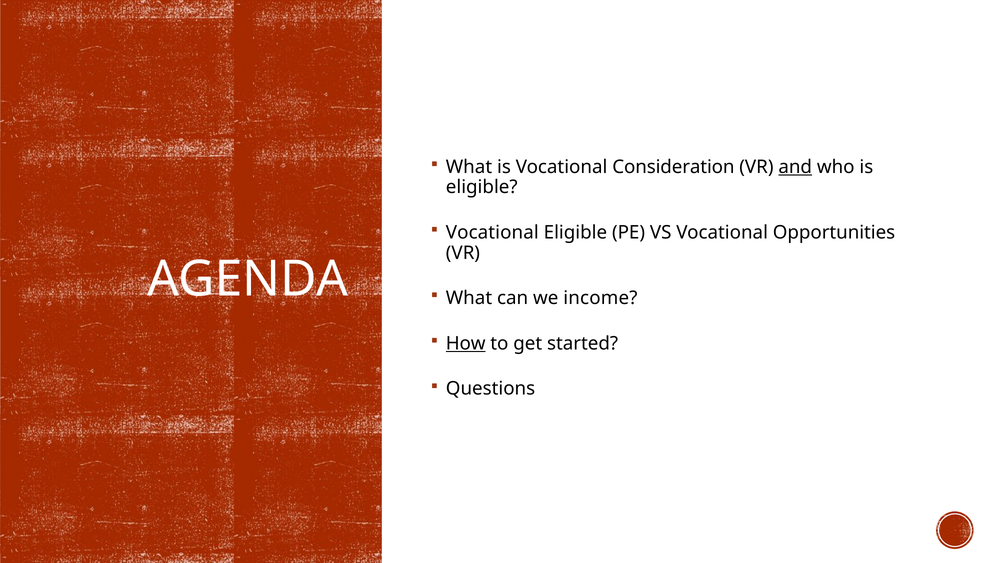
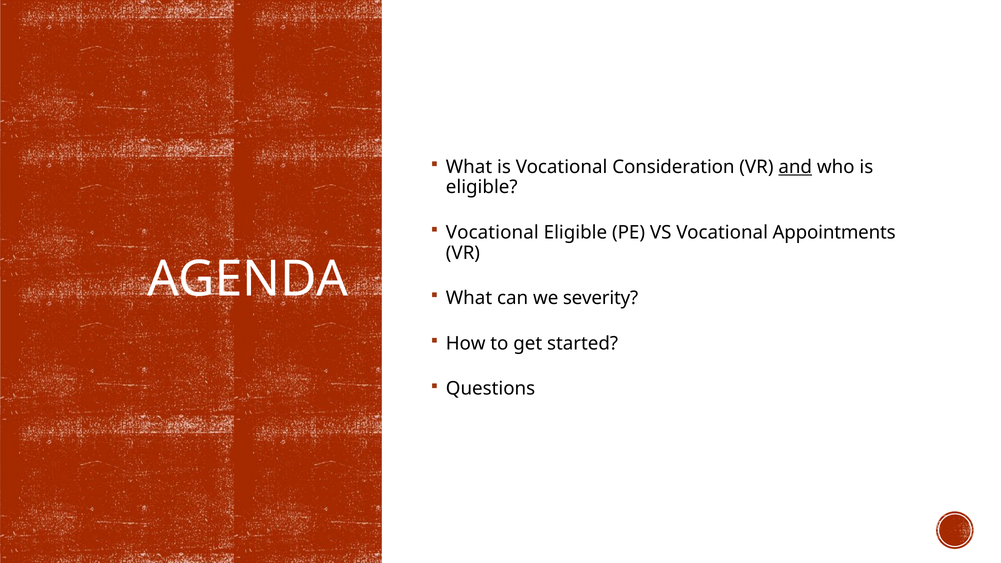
Opportunities: Opportunities -> Appointments
income: income -> severity
How underline: present -> none
